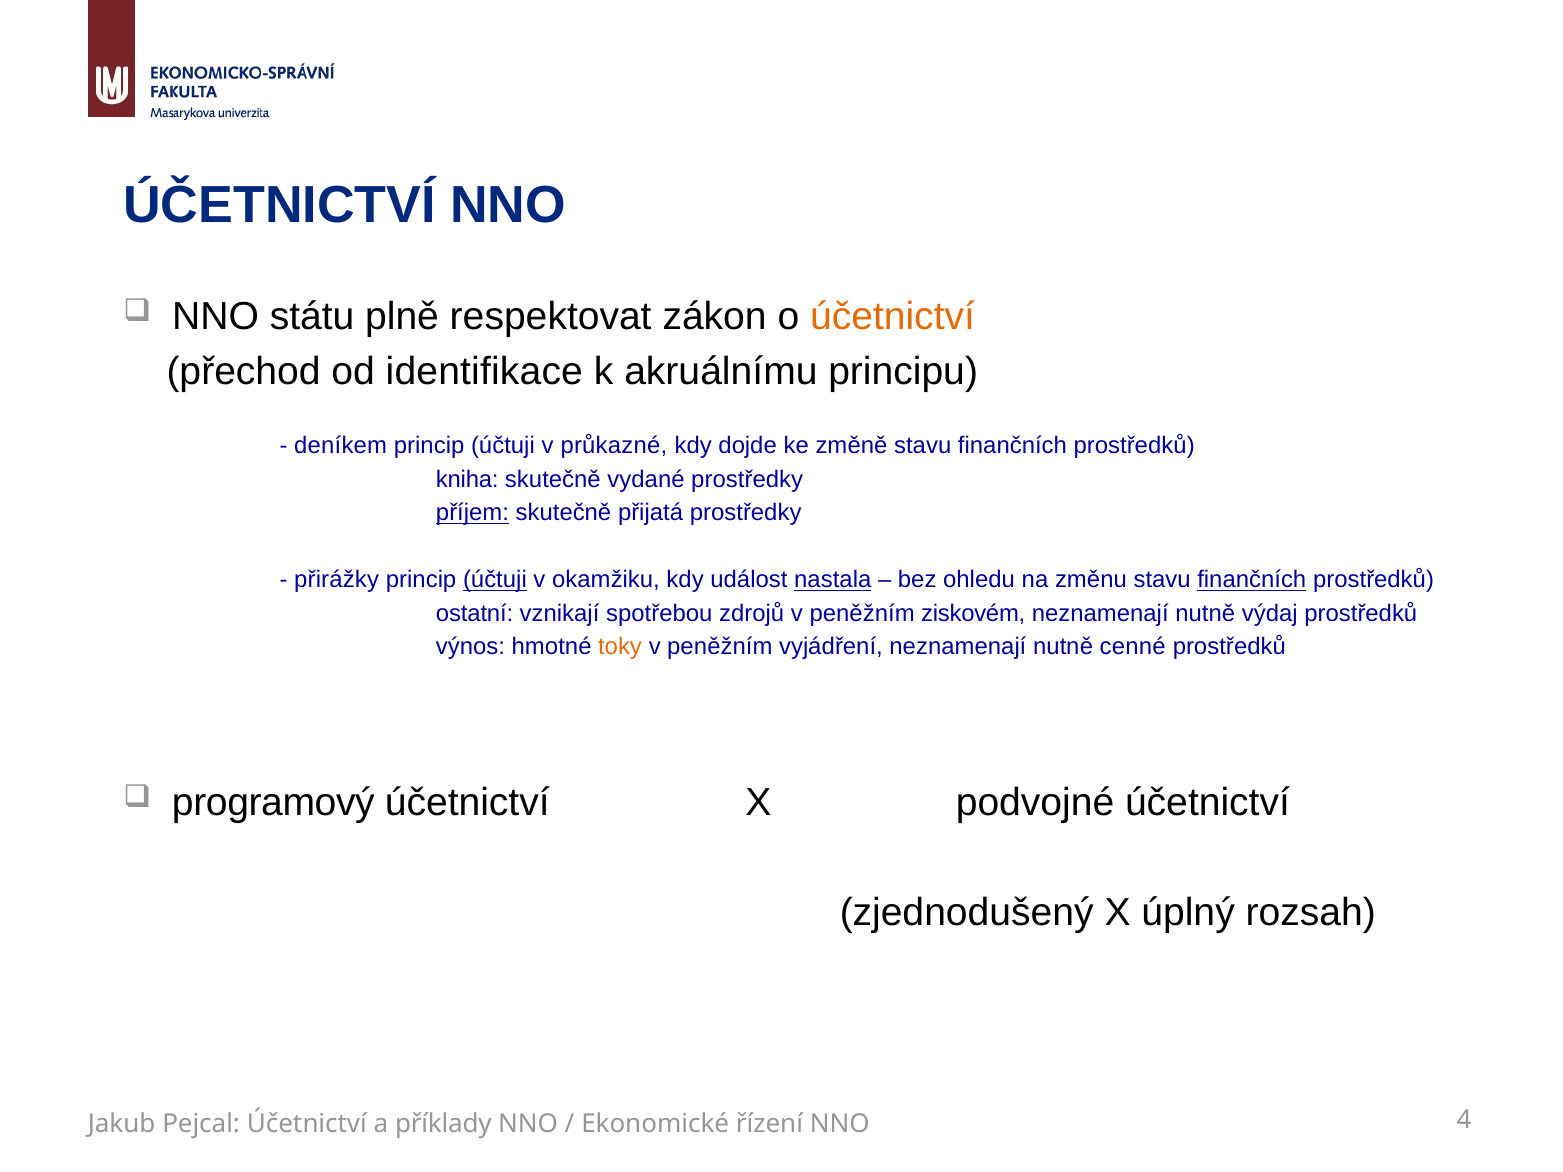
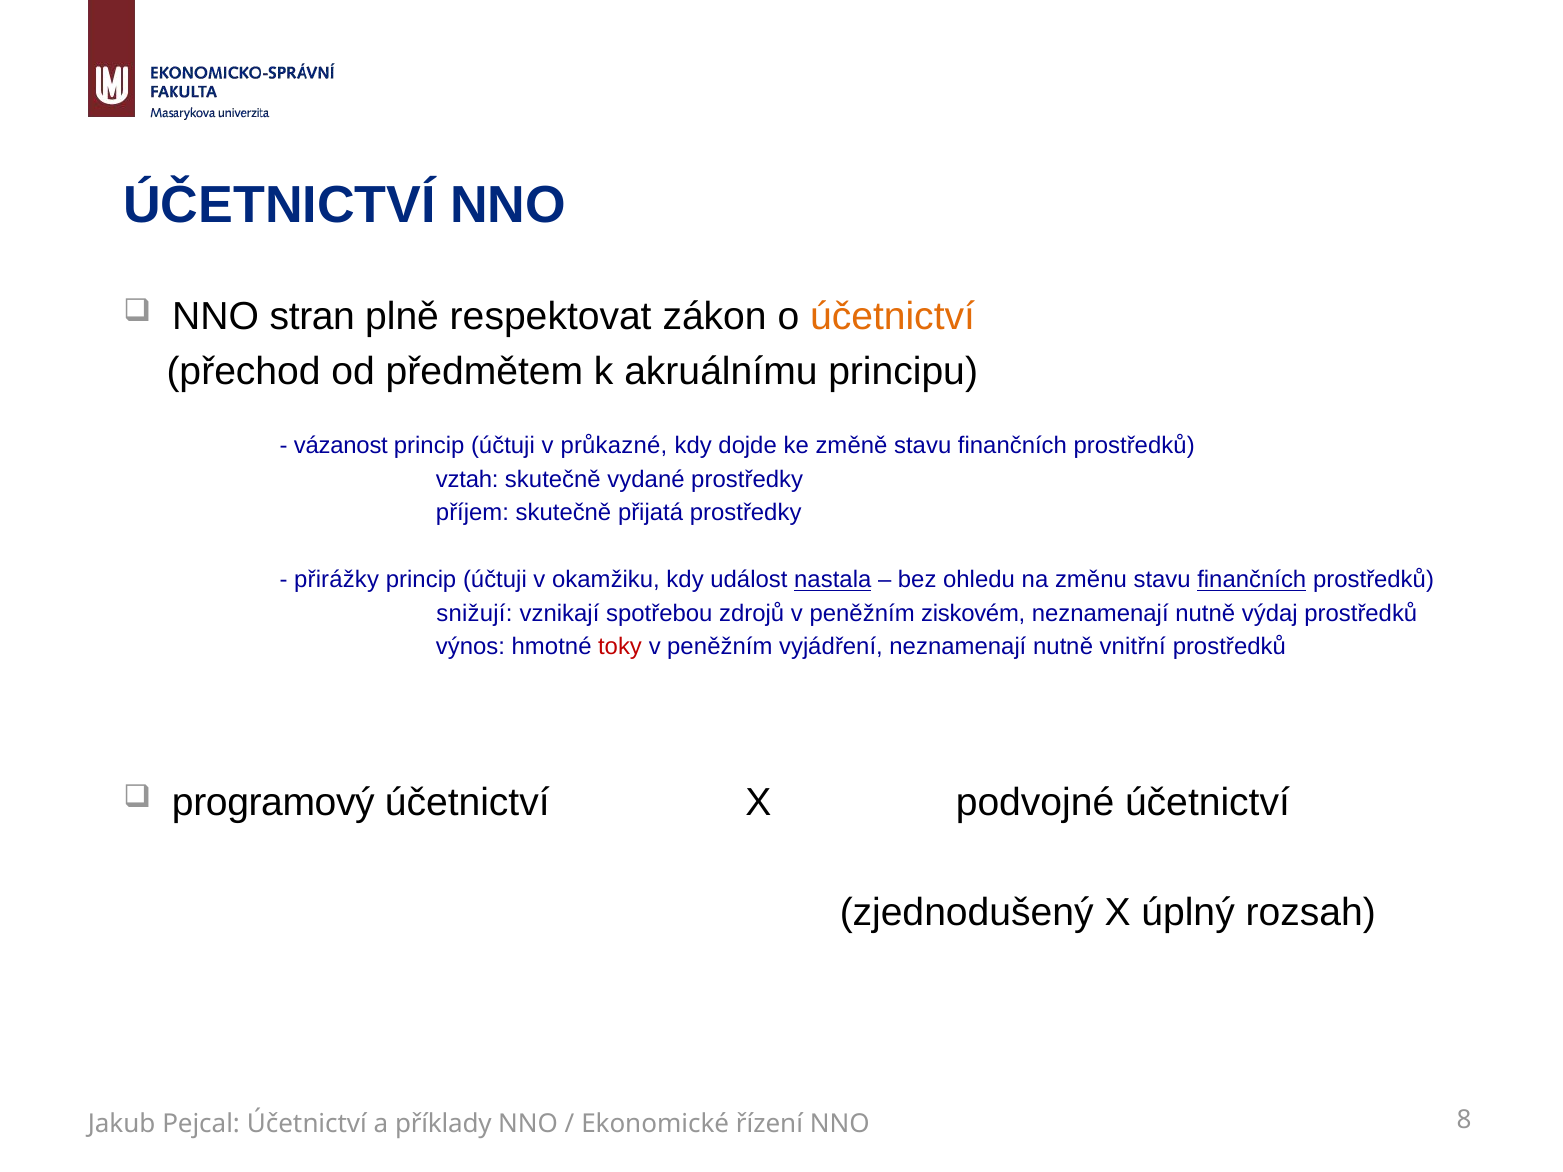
státu: státu -> stran
identifikace: identifikace -> předmětem
deníkem: deníkem -> vázanost
kniha: kniha -> vztah
příjem underline: present -> none
účtuji at (495, 580) underline: present -> none
ostatní: ostatní -> snižují
toky colour: orange -> red
cenné: cenné -> vnitřní
4: 4 -> 8
